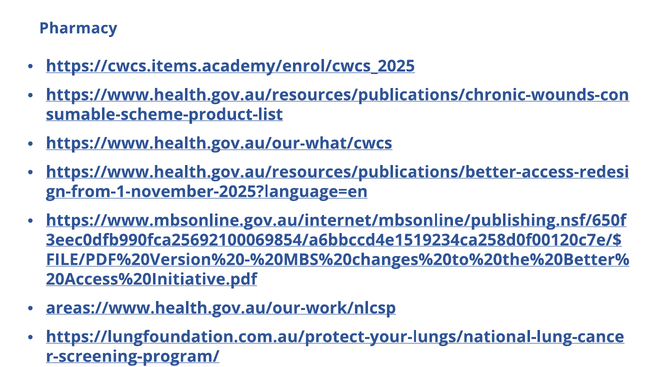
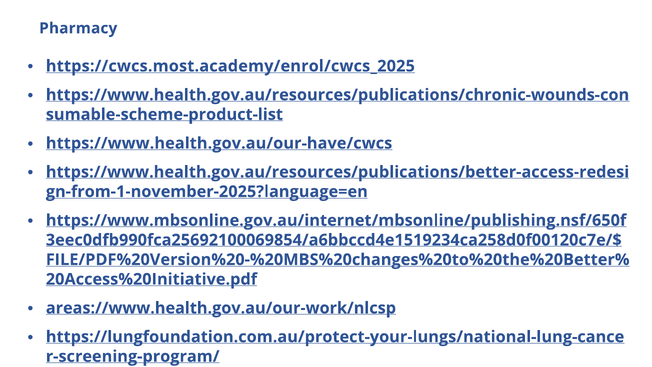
https://cwcs.items.academy/enrol/cwcs_2025: https://cwcs.items.academy/enrol/cwcs_2025 -> https://cwcs.most.academy/enrol/cwcs_2025
https://www.health.gov.au/our-what/cwcs: https://www.health.gov.au/our-what/cwcs -> https://www.health.gov.au/our-have/cwcs
